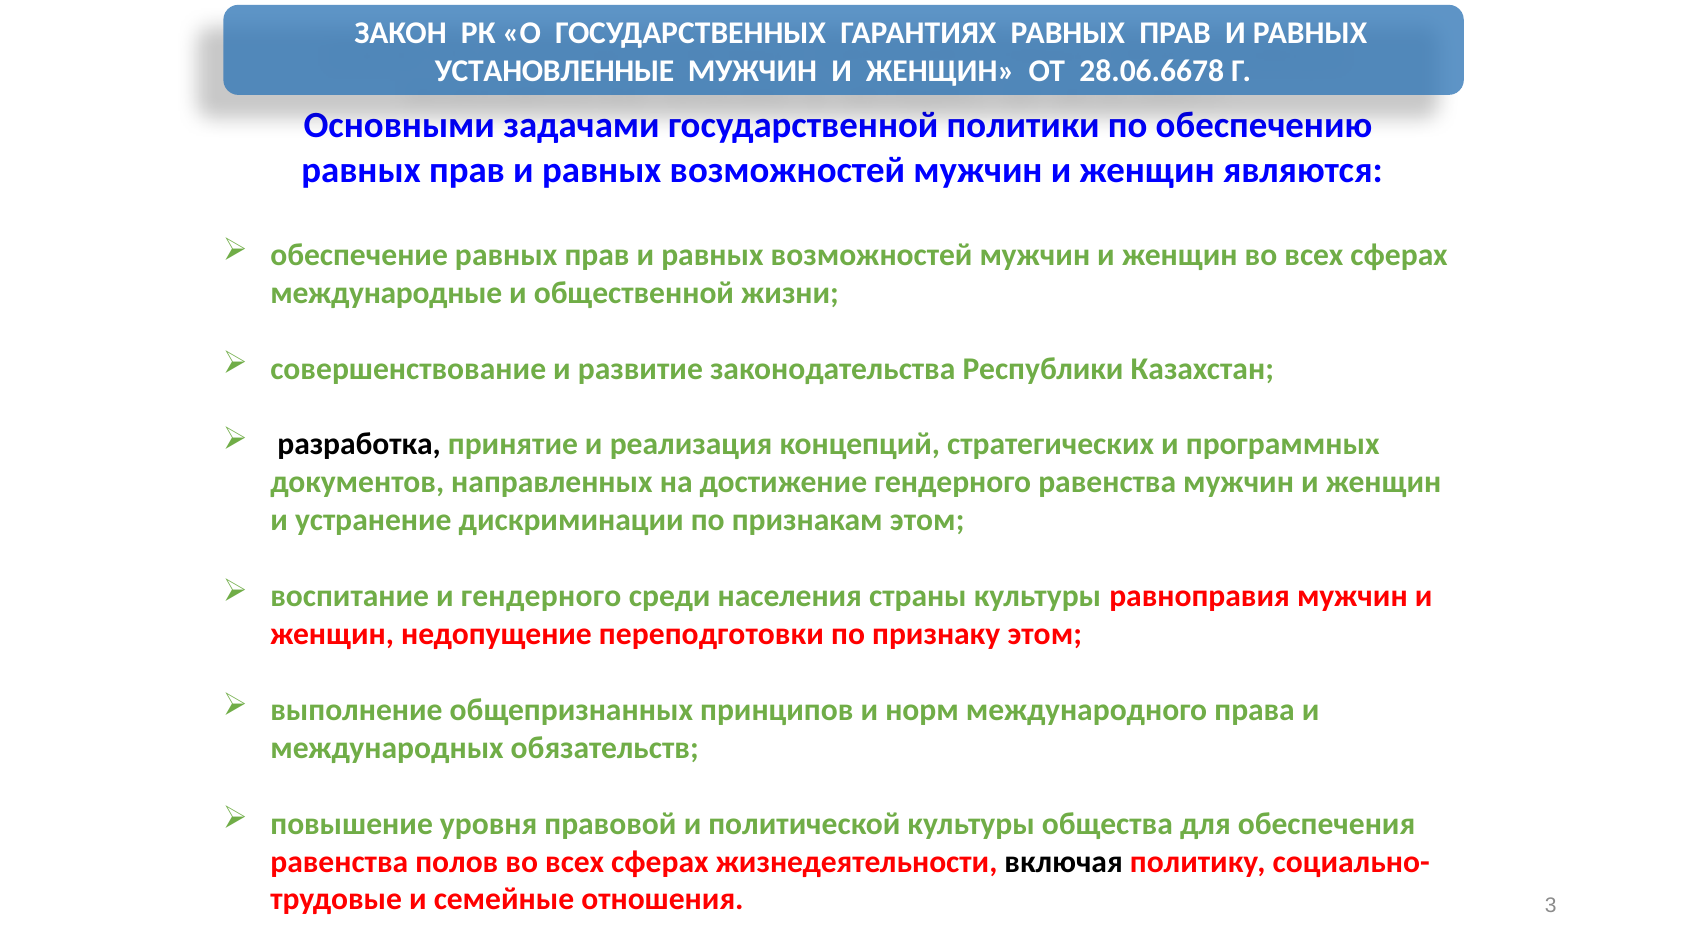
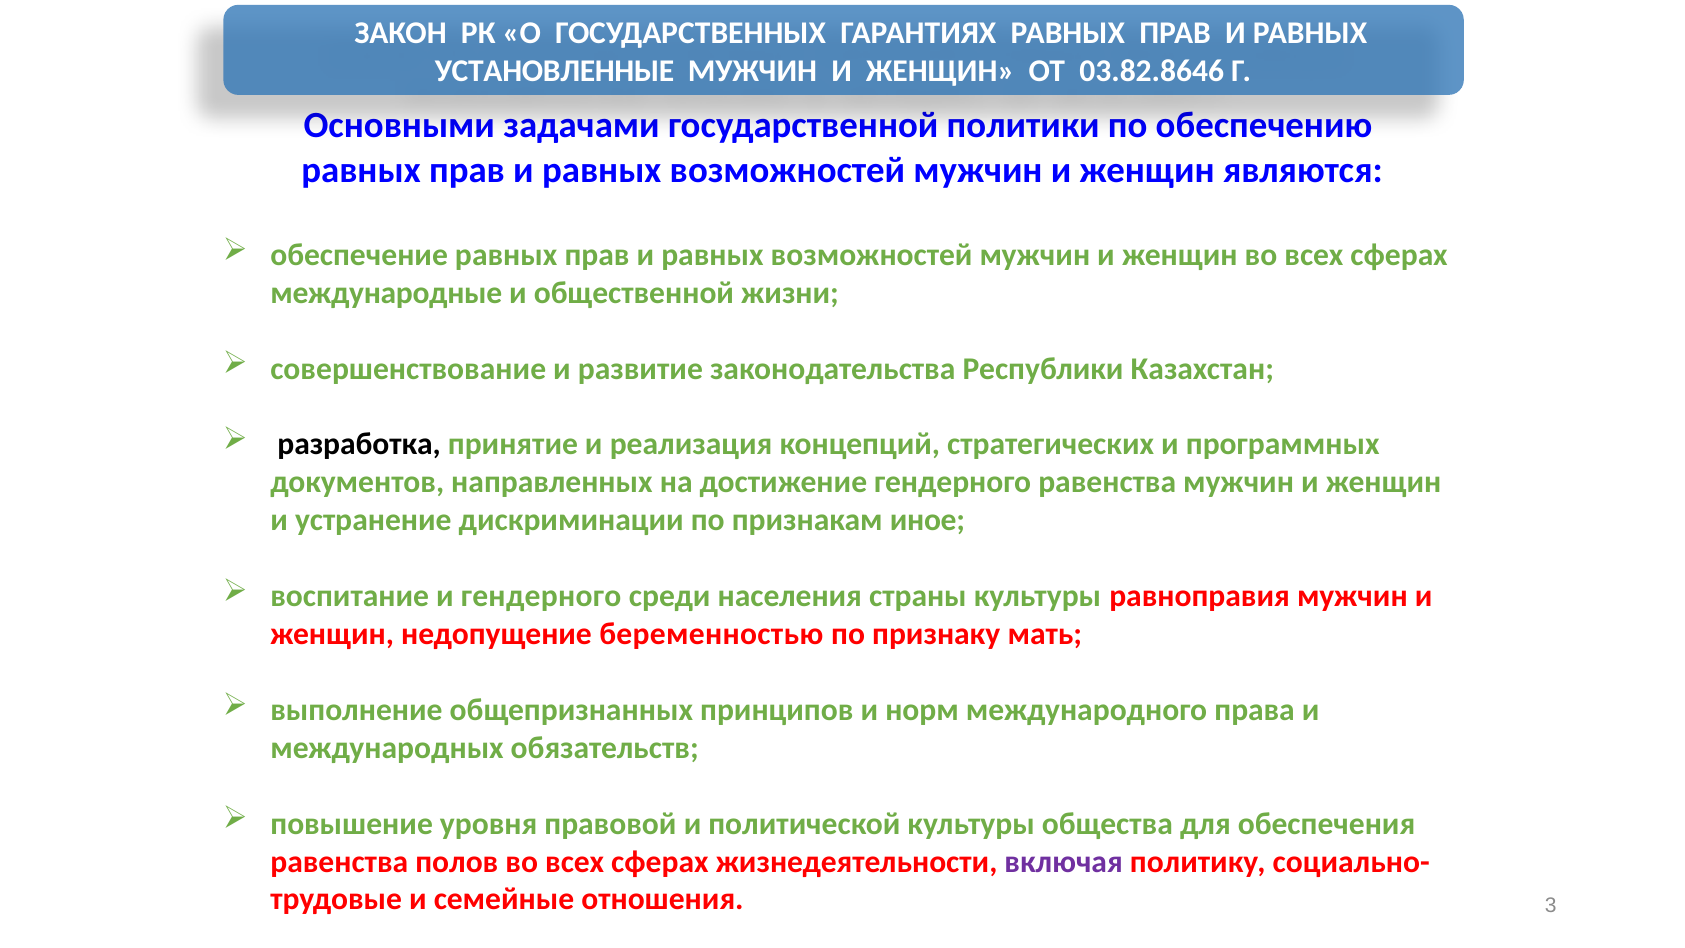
28.06.6678: 28.06.6678 -> 03.82.8646
признакам этом: этом -> иное
переподготовки: переподготовки -> беременностью
признаку этом: этом -> мать
включая colour: black -> purple
